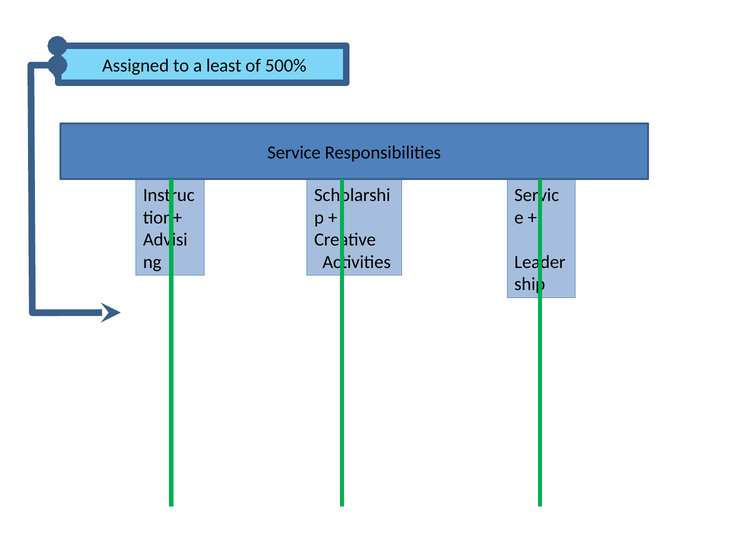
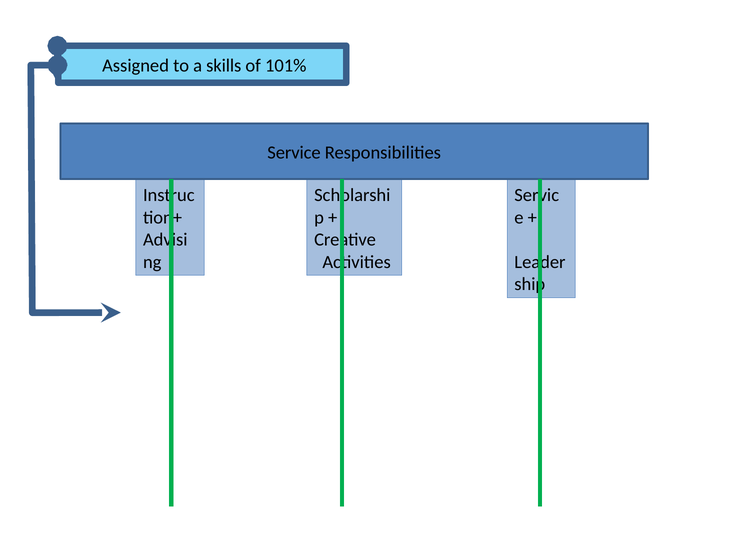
least: least -> skills
500%: 500% -> 101%
